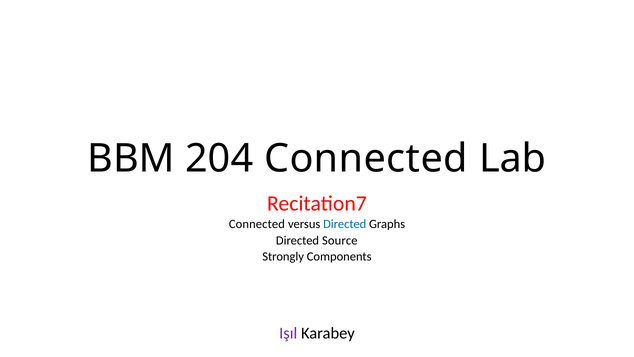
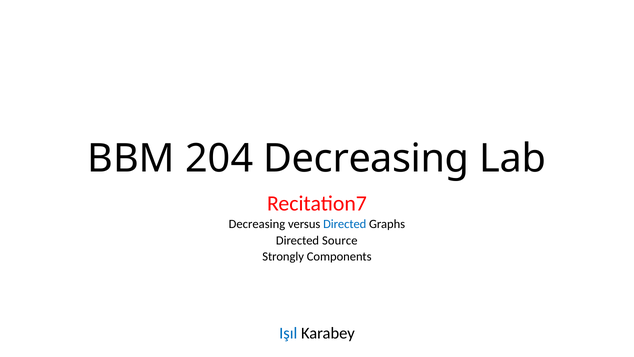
204 Connected: Connected -> Decreasing
Connected at (257, 224): Connected -> Decreasing
Işıl colour: purple -> blue
